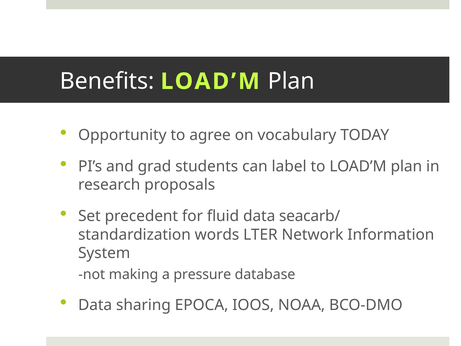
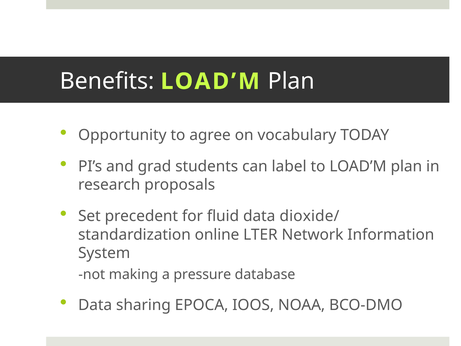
seacarb/: seacarb/ -> dioxide/
words: words -> online
